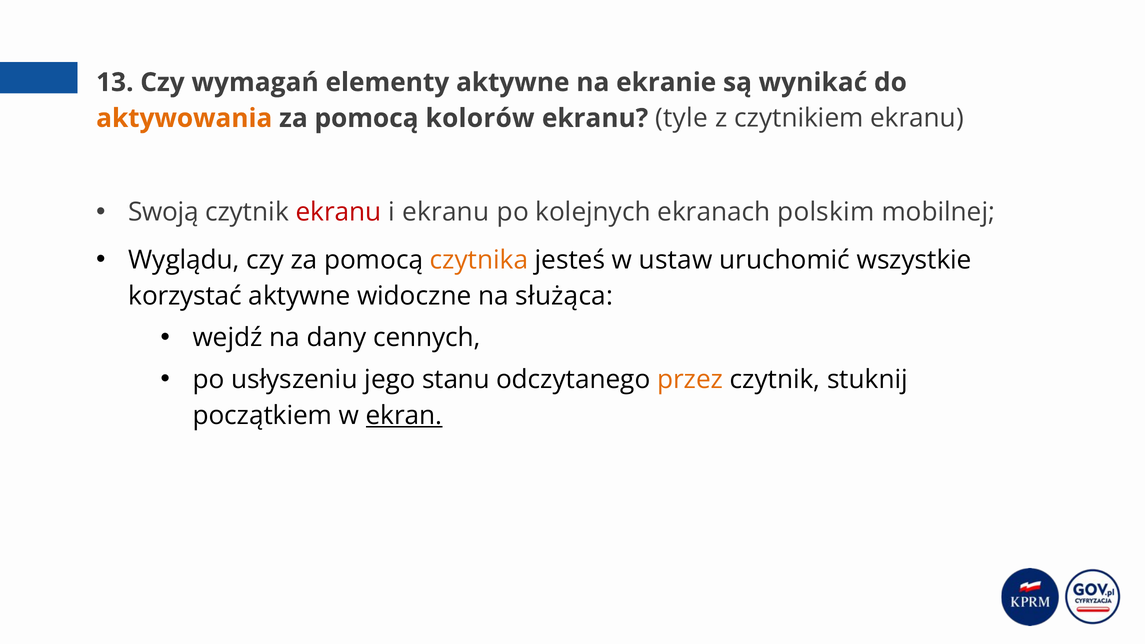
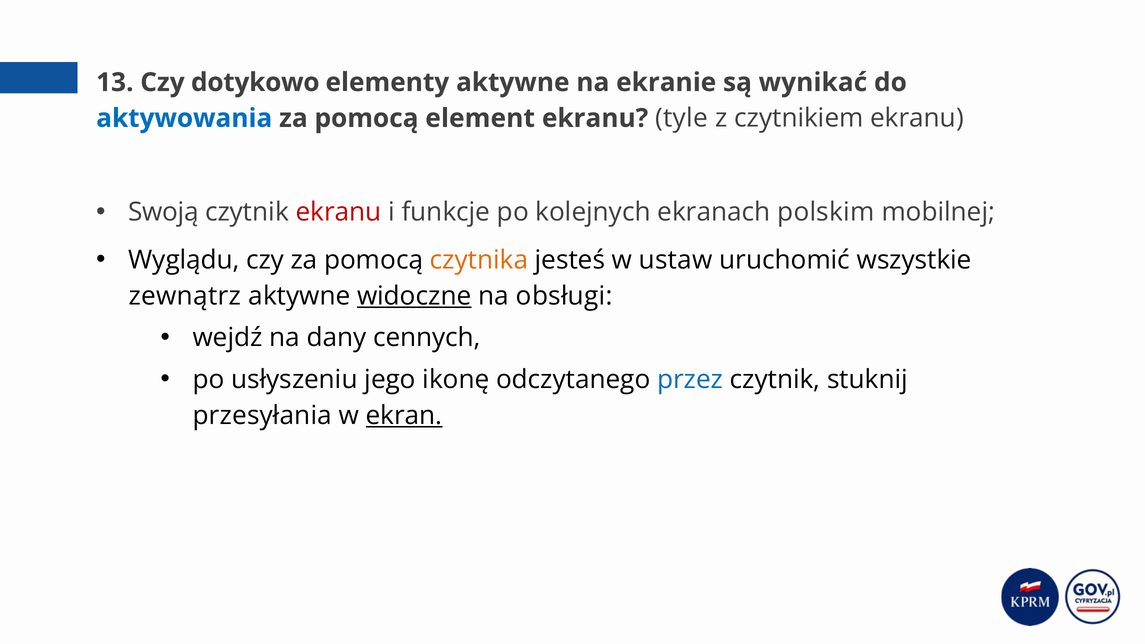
wymagań: wymagań -> dotykowo
aktywowania colour: orange -> blue
kolorów: kolorów -> element
i ekranu: ekranu -> funkcje
korzystać: korzystać -> zewnątrz
widoczne underline: none -> present
służąca: służąca -> obsługi
stanu: stanu -> ikonę
przez colour: orange -> blue
początkiem: początkiem -> przesyłania
